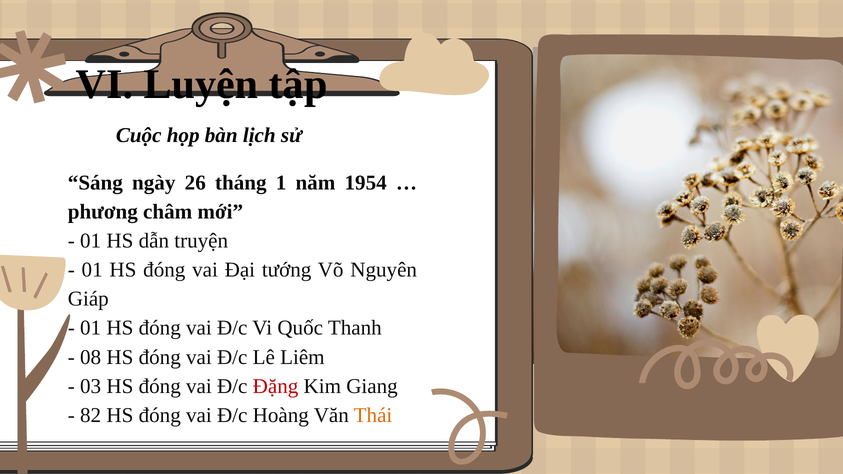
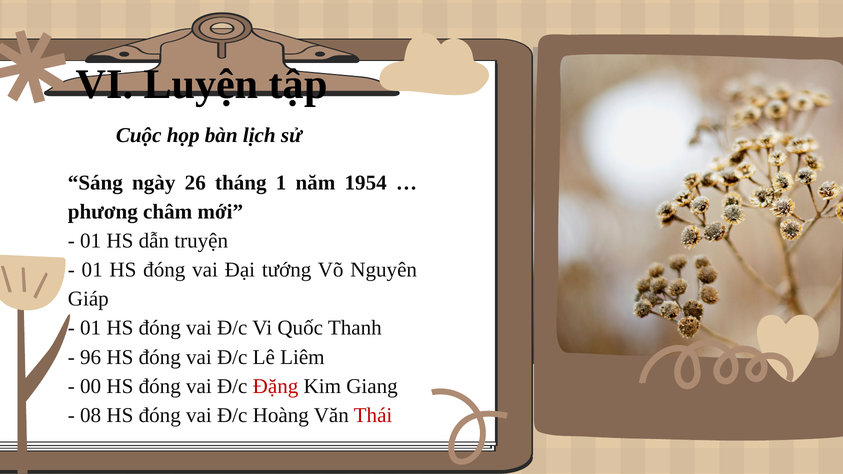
08: 08 -> 96
03: 03 -> 00
82: 82 -> 08
Thái colour: orange -> red
